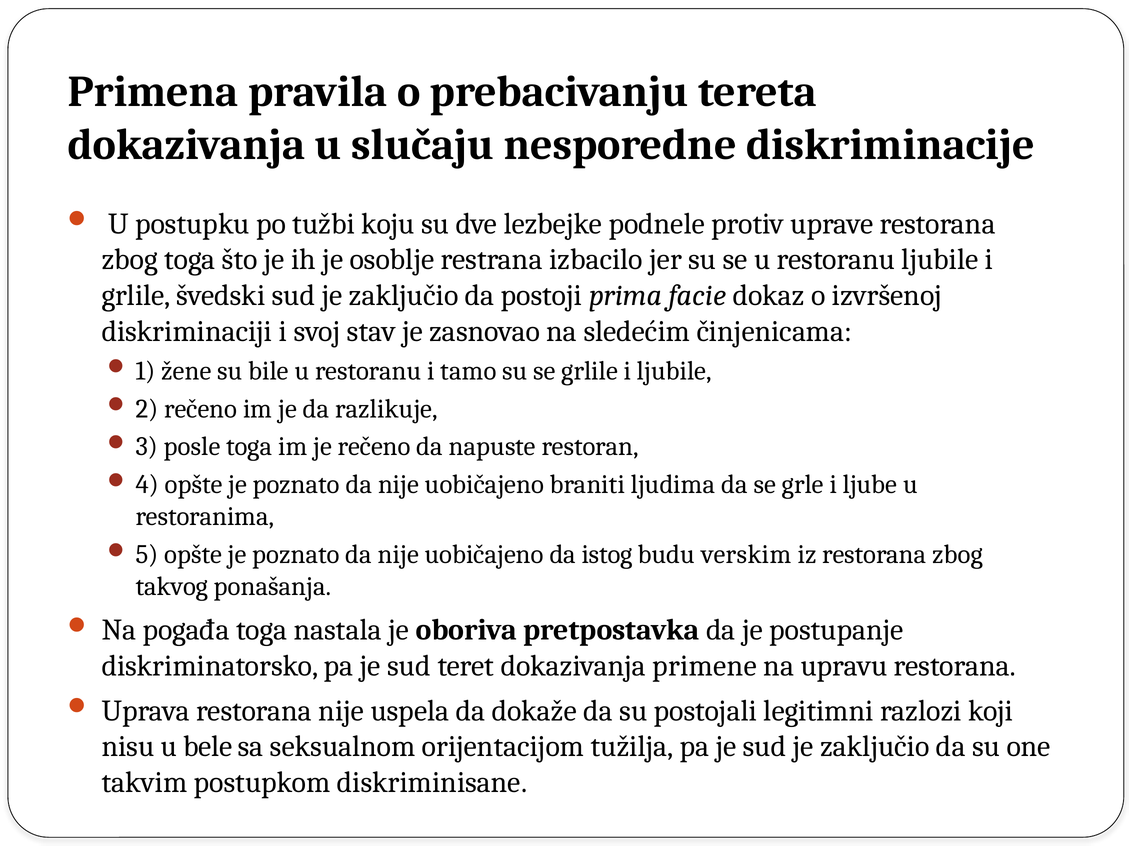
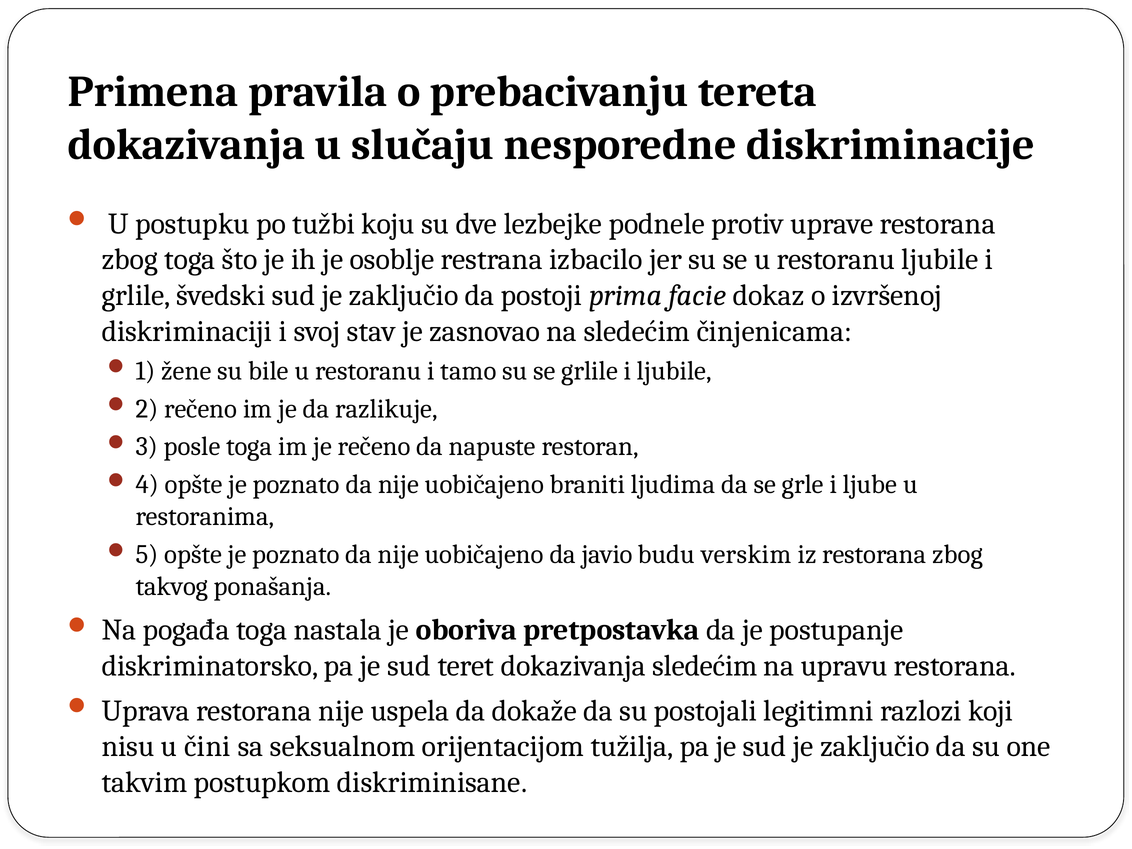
istog: istog -> javio
dokazivanja primene: primene -> sledećim
bele: bele -> čini
